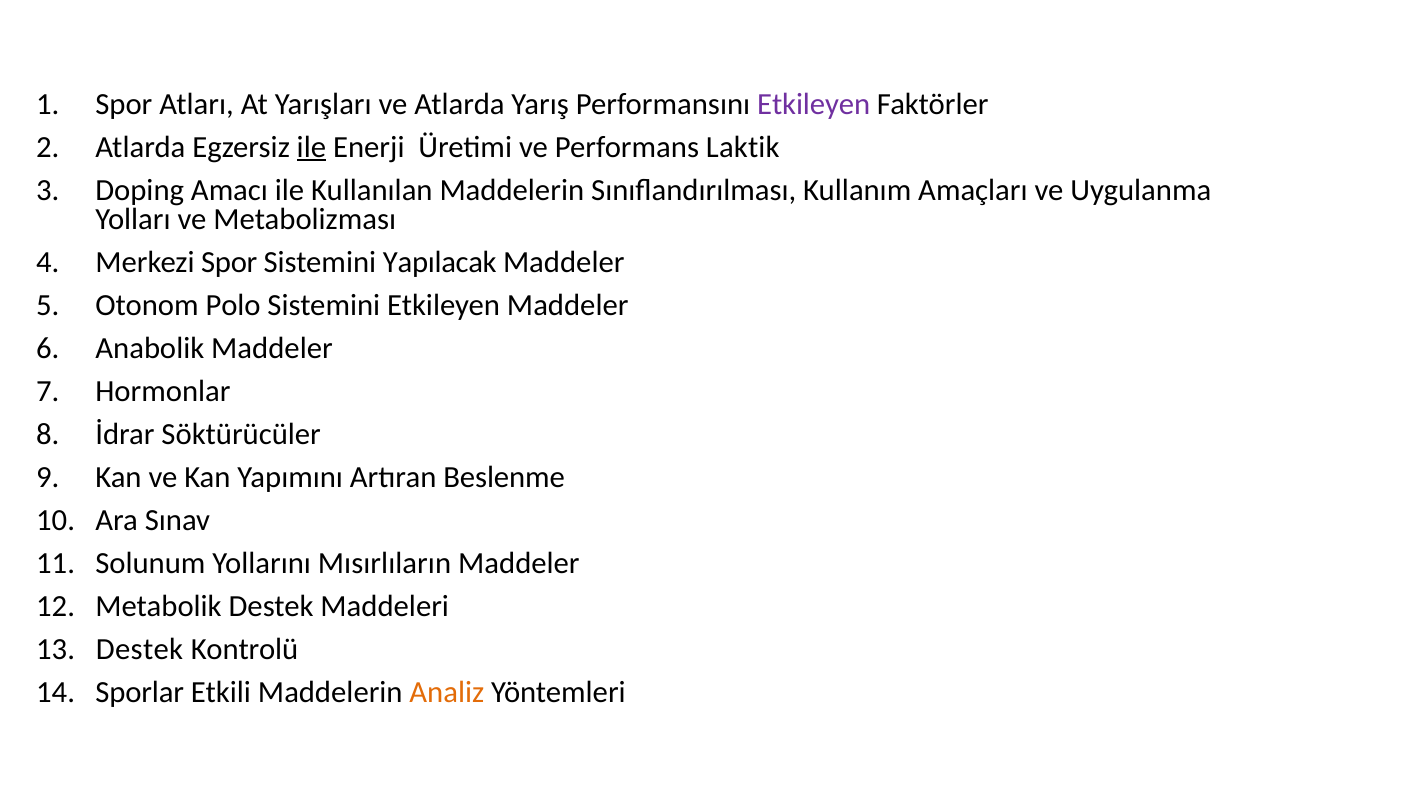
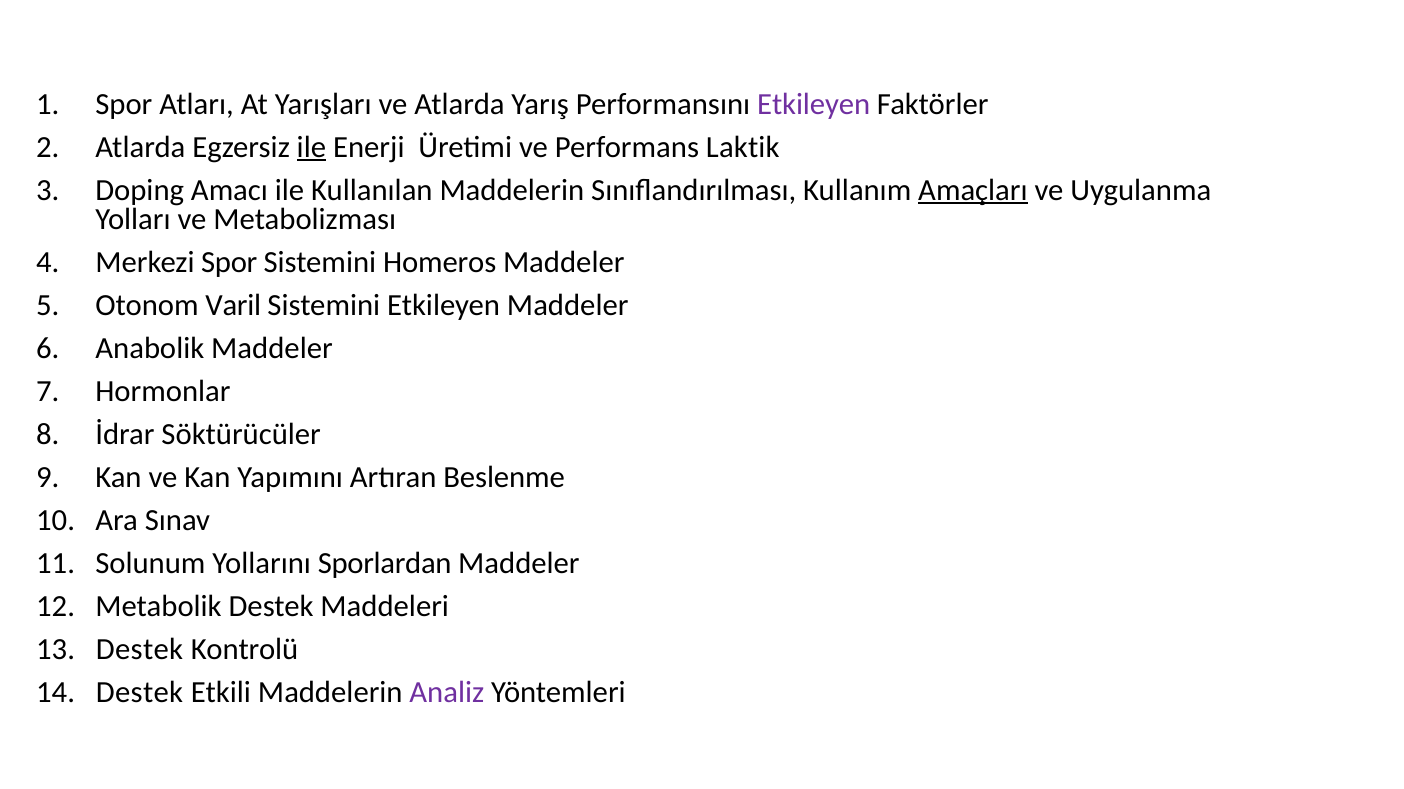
Amaçları underline: none -> present
Yapılacak: Yapılacak -> Homeros
Polo: Polo -> Varil
Mısırlıların: Mısırlıların -> Sporlardan
Sporlar at (140, 693): Sporlar -> Destek
Analiz colour: orange -> purple
